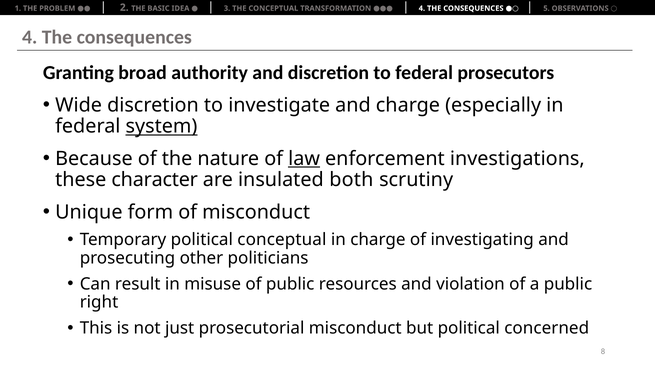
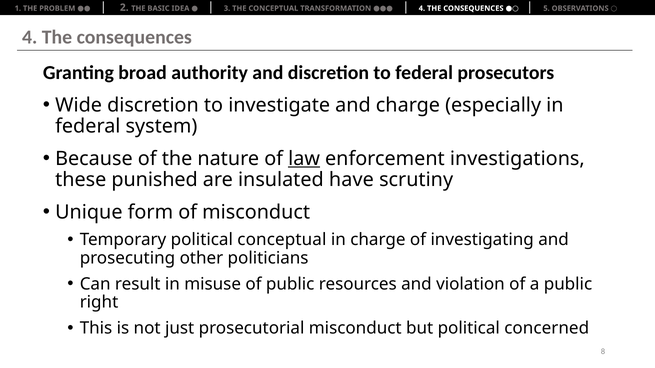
system underline: present -> none
character: character -> punished
both: both -> have
